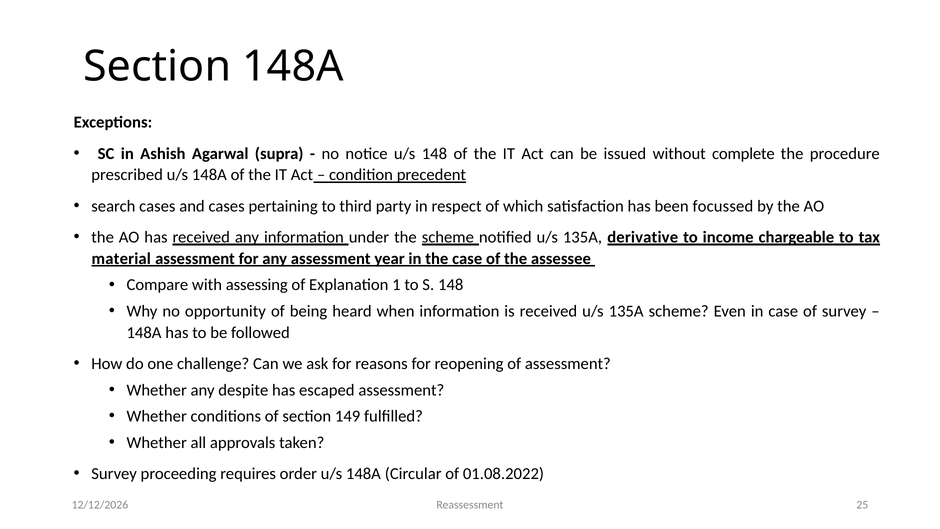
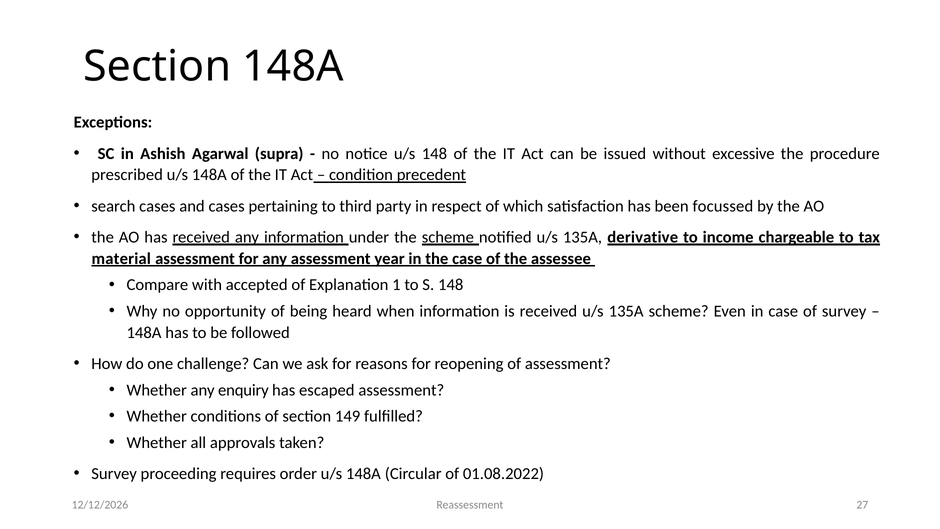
complete: complete -> excessive
assessing: assessing -> accepted
despite: despite -> enquiry
25: 25 -> 27
